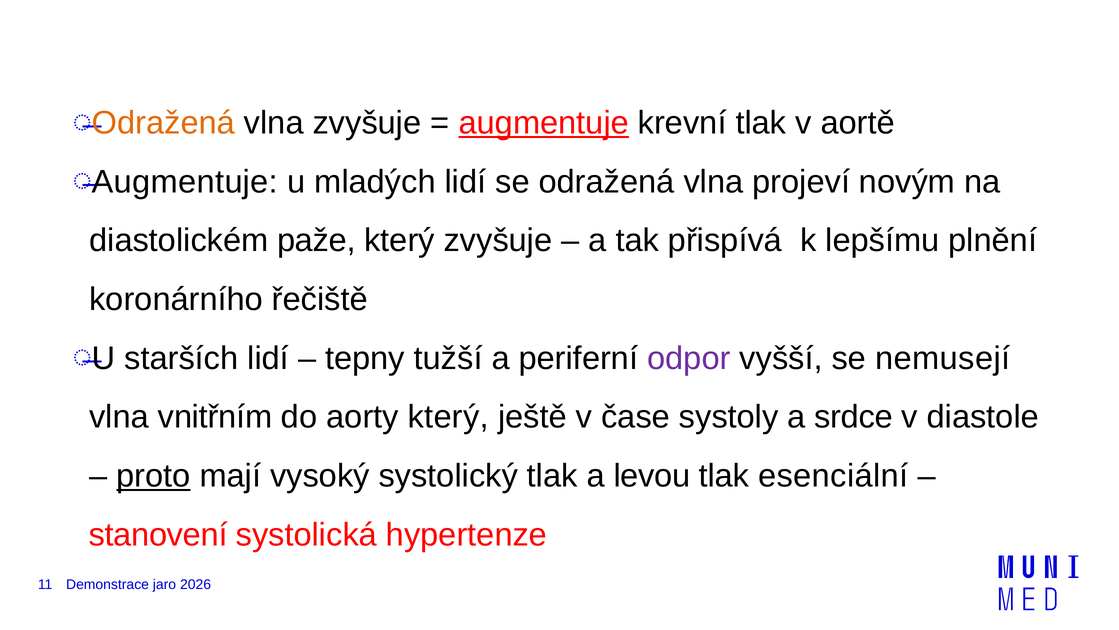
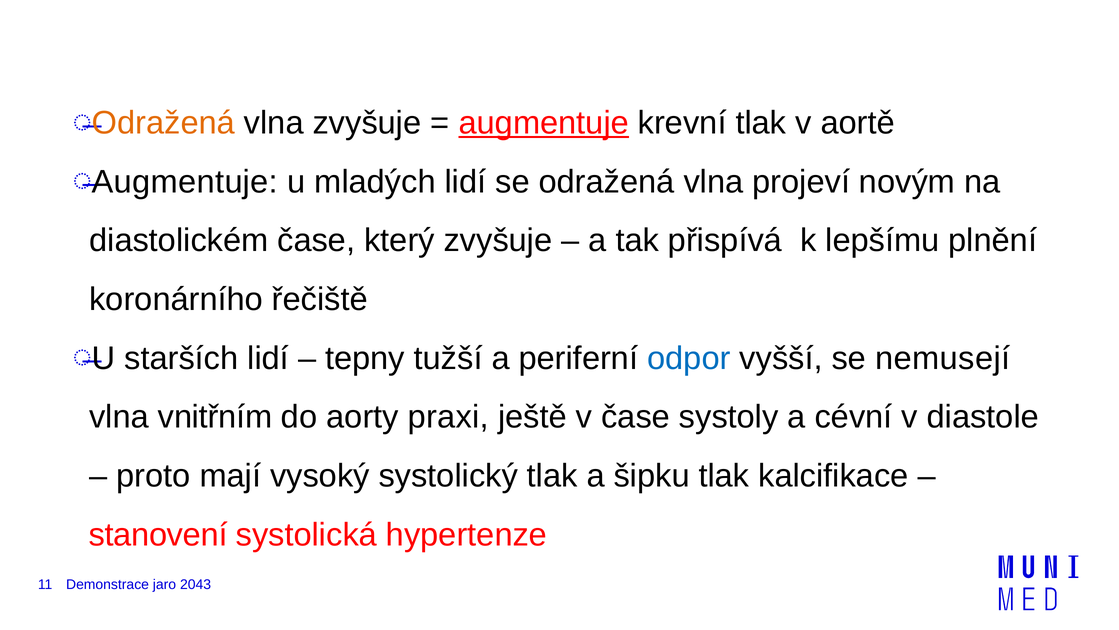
diastolickém paže: paže -> čase
odpor colour: purple -> blue
aorty který: který -> praxi
srdce: srdce -> cévní
proto underline: present -> none
levou: levou -> šipku
esenciální: esenciální -> kalcifikace
2026: 2026 -> 2043
